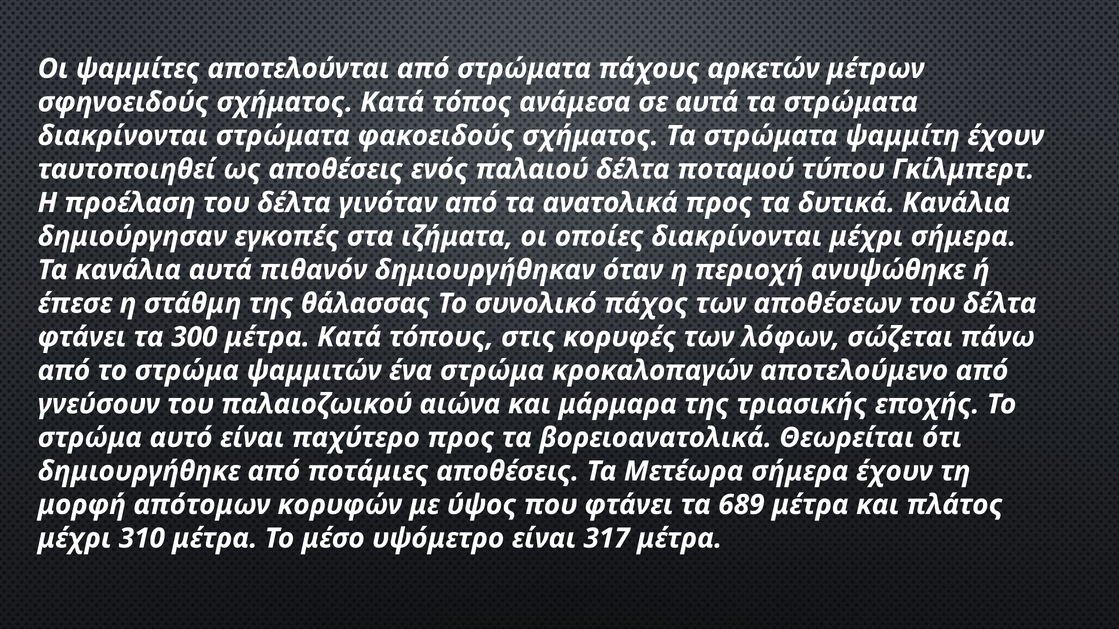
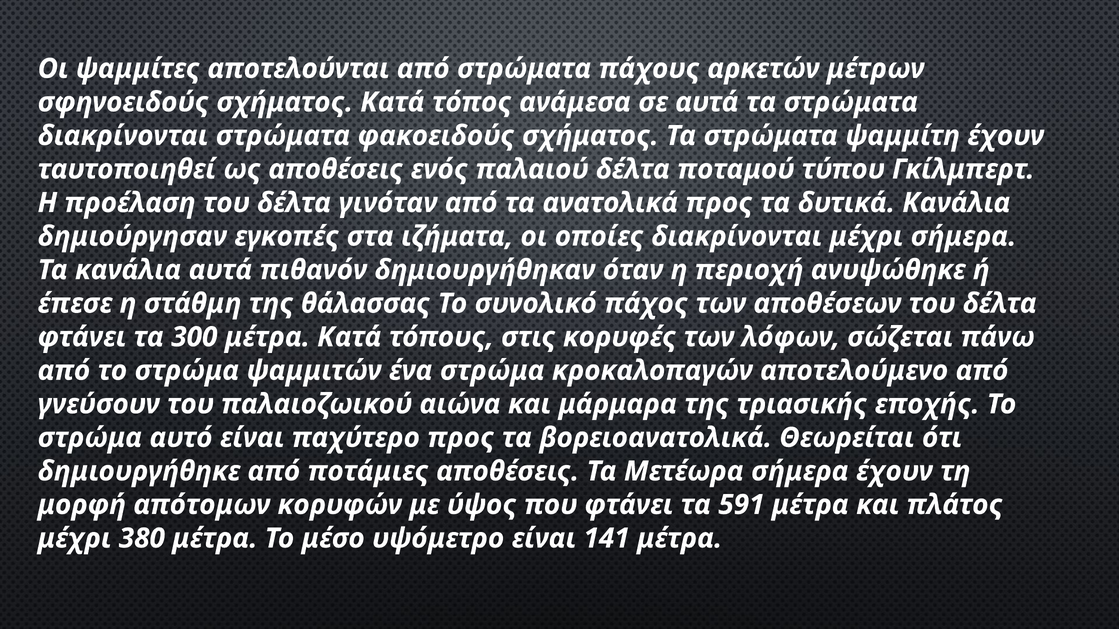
689: 689 -> 591
310: 310 -> 380
317: 317 -> 141
